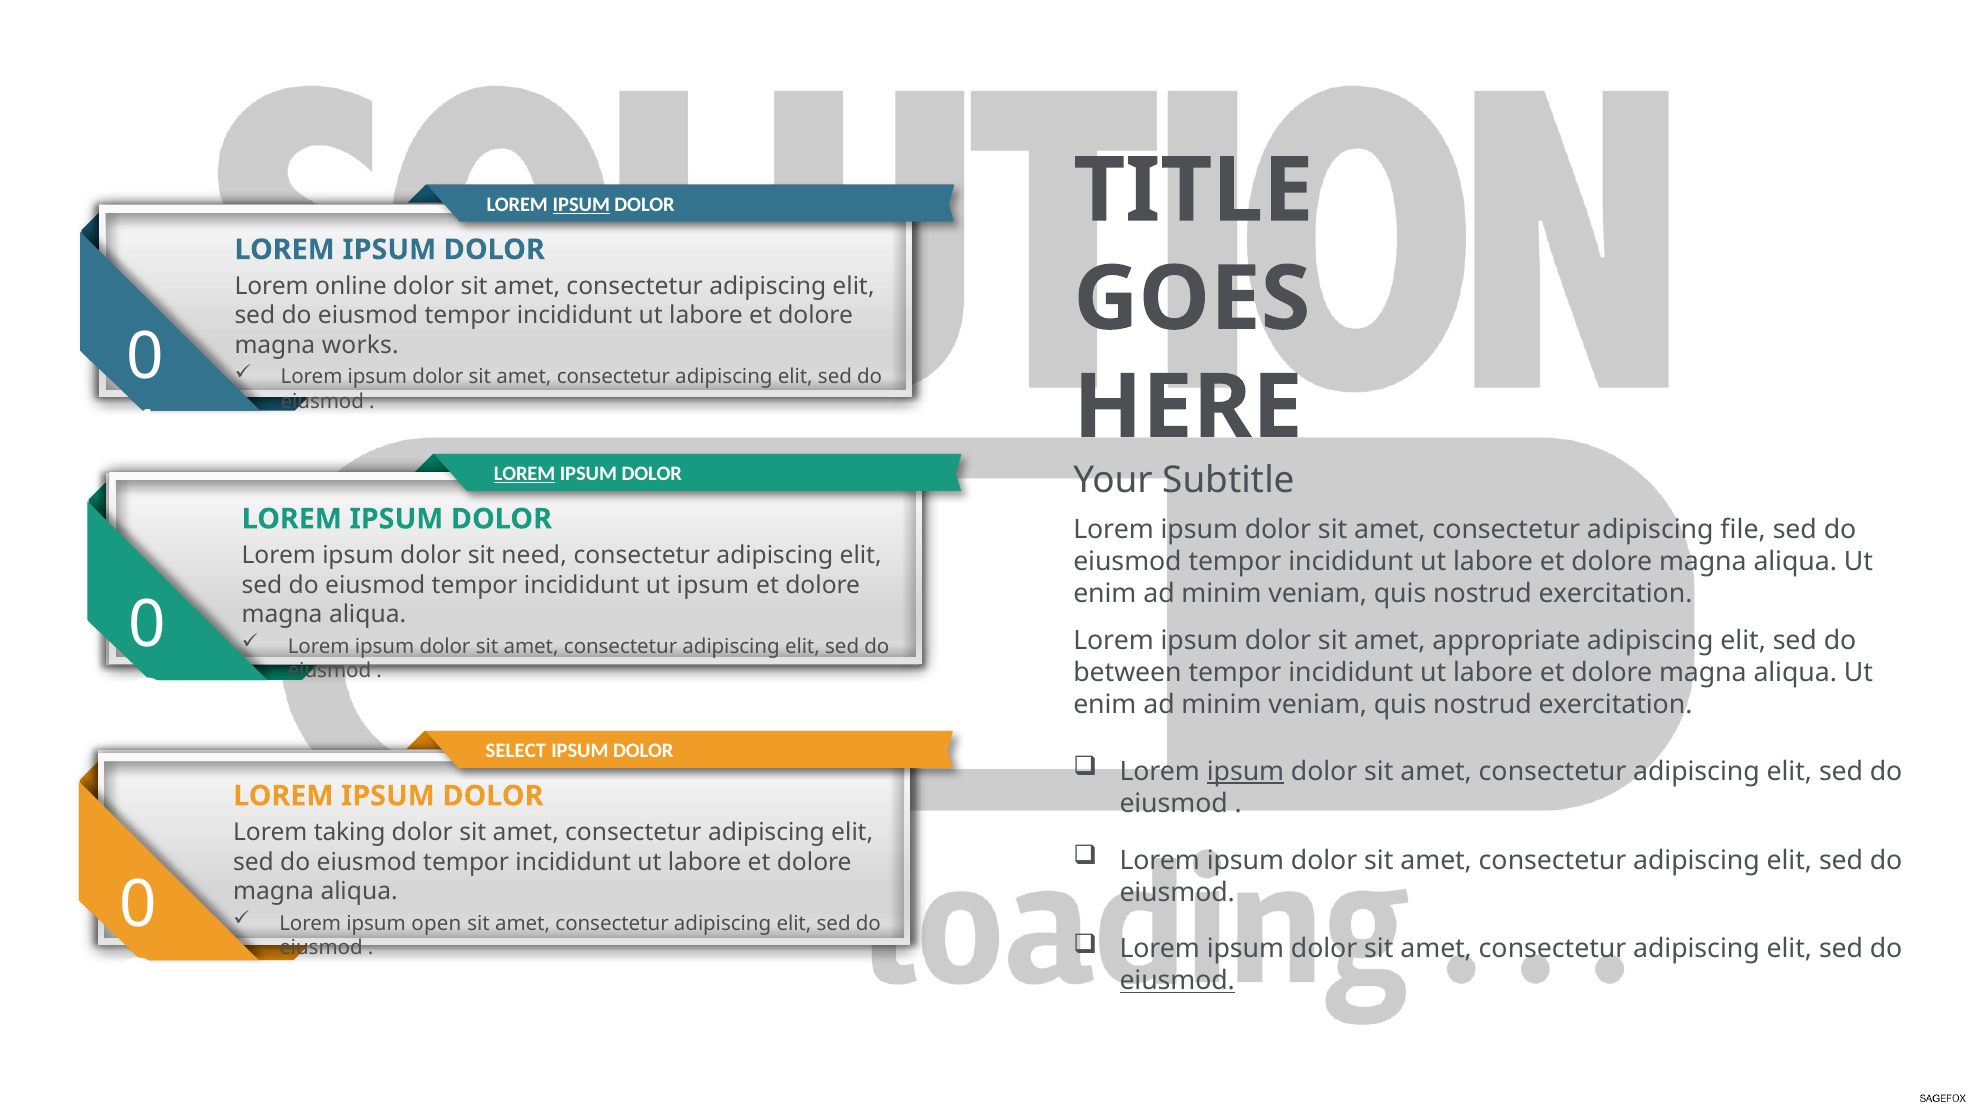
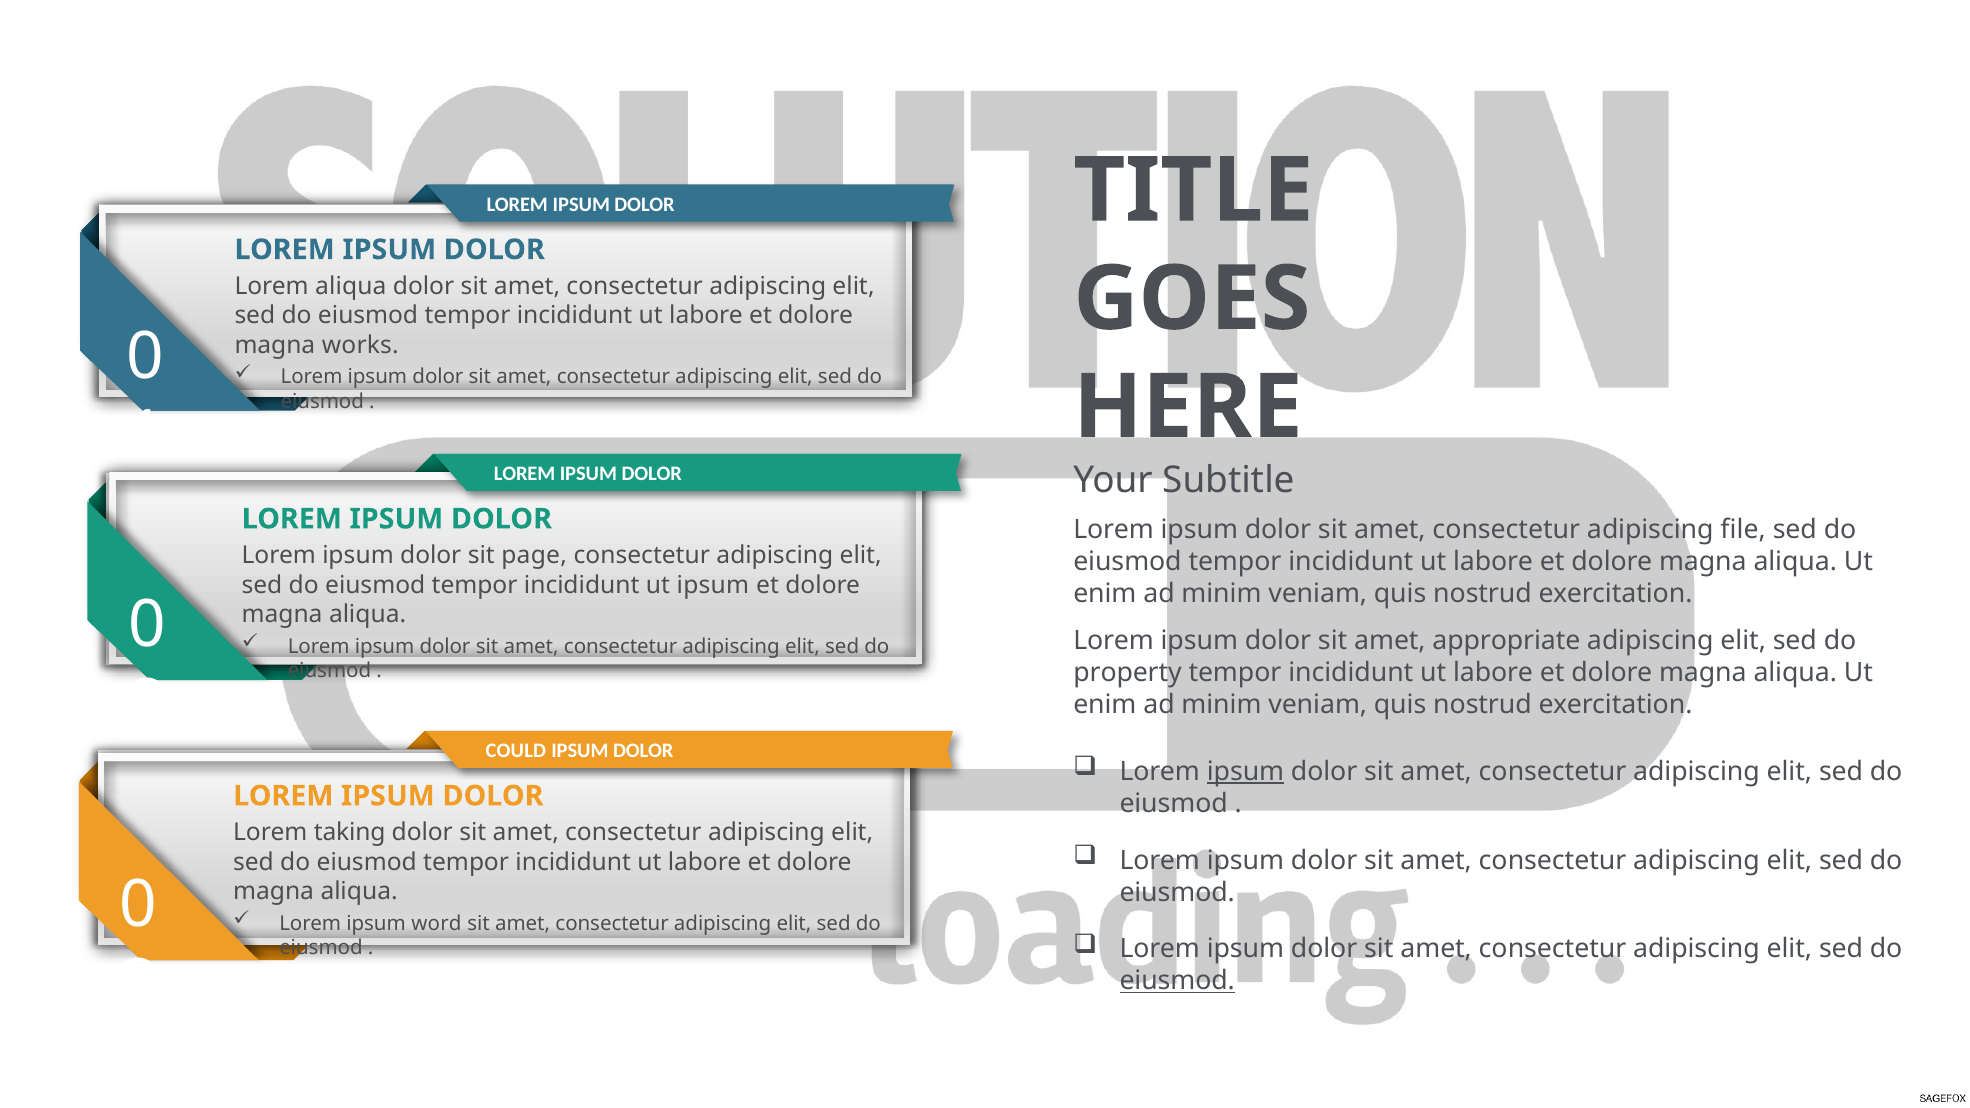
IPSUM at (581, 205) underline: present -> none
online at (351, 286): online -> aliqua
LOREM at (525, 474) underline: present -> none
need: need -> page
between: between -> property
SELECT: SELECT -> COULD
open: open -> word
